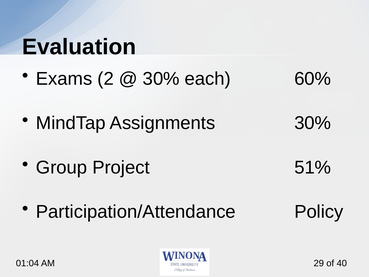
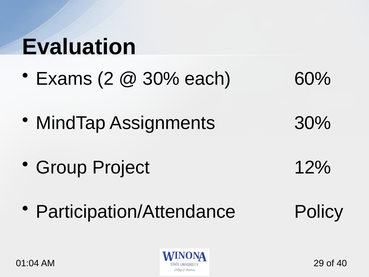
51%: 51% -> 12%
